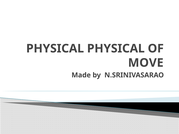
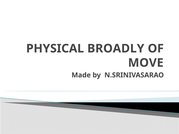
PHYSICAL PHYSICAL: PHYSICAL -> BROADLY
